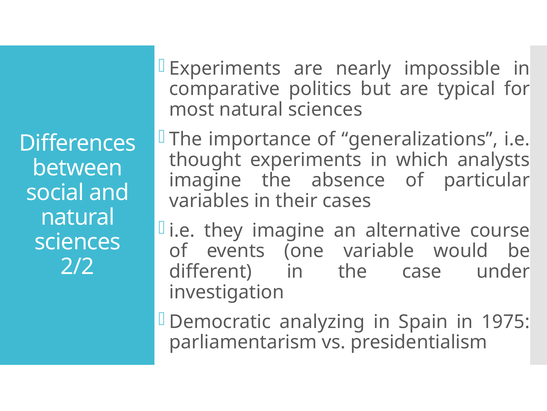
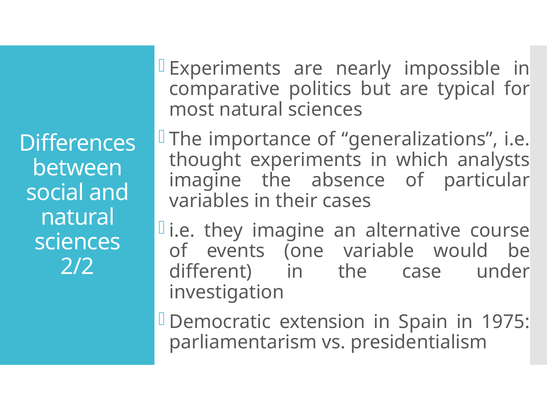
analyzing: analyzing -> extension
